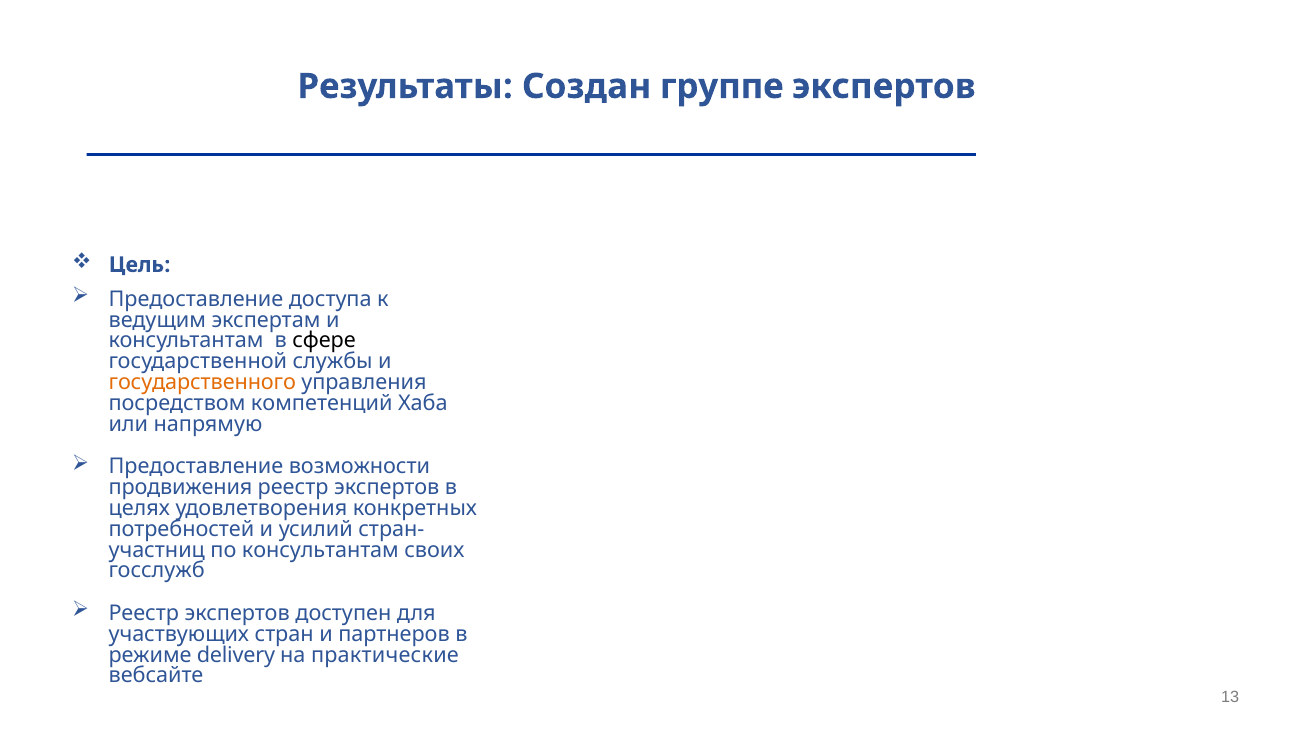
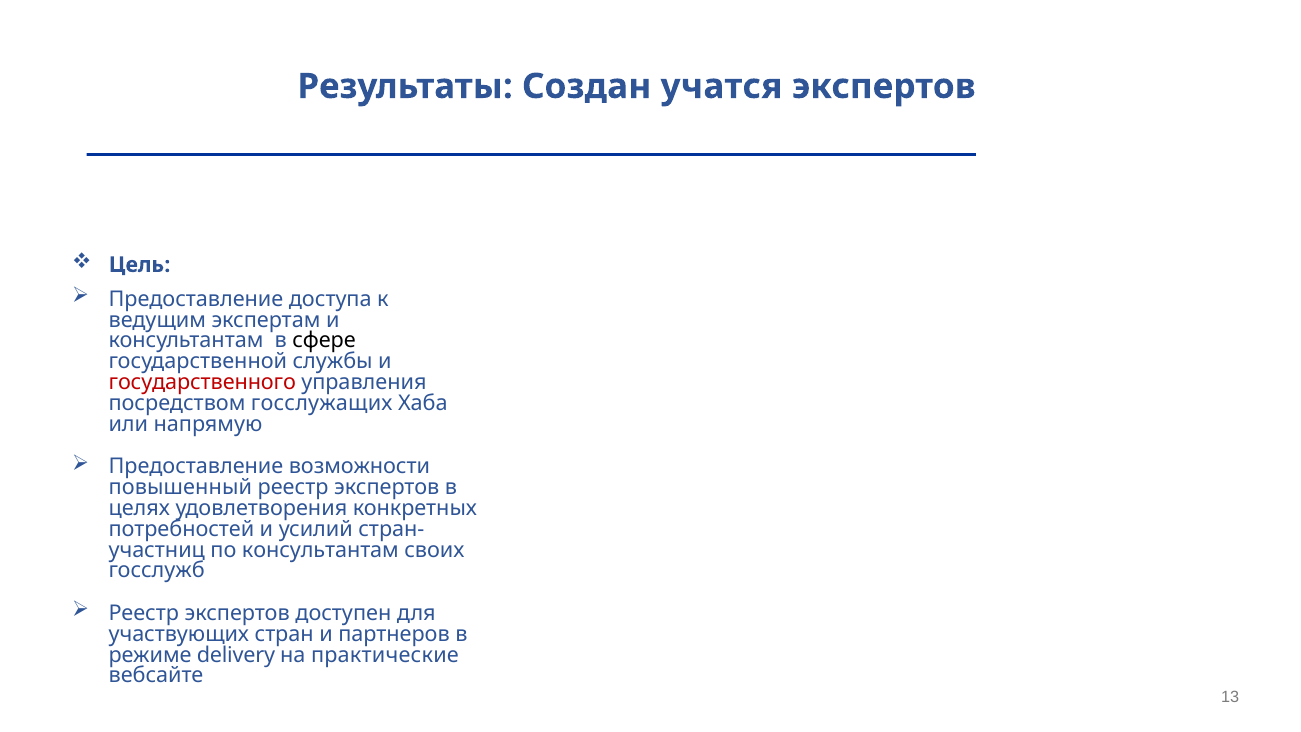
группе: группе -> учатся
государственного colour: orange -> red
компетенций: компетенций -> госслужащих
продвижения: продвижения -> повышенный
